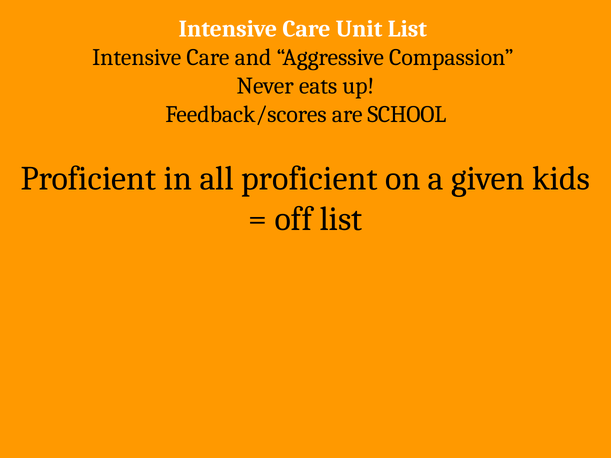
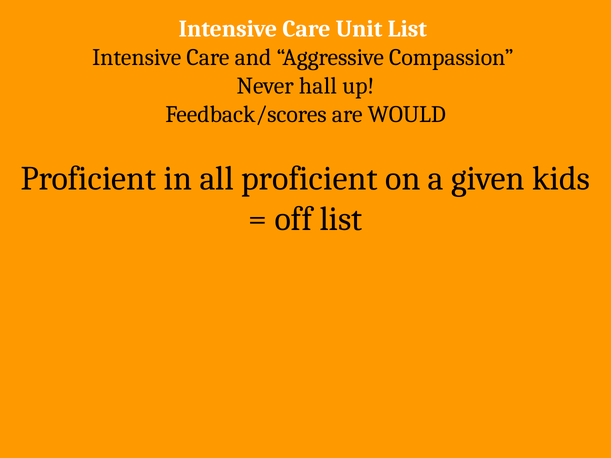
eats: eats -> hall
SCHOOL: SCHOOL -> WOULD
